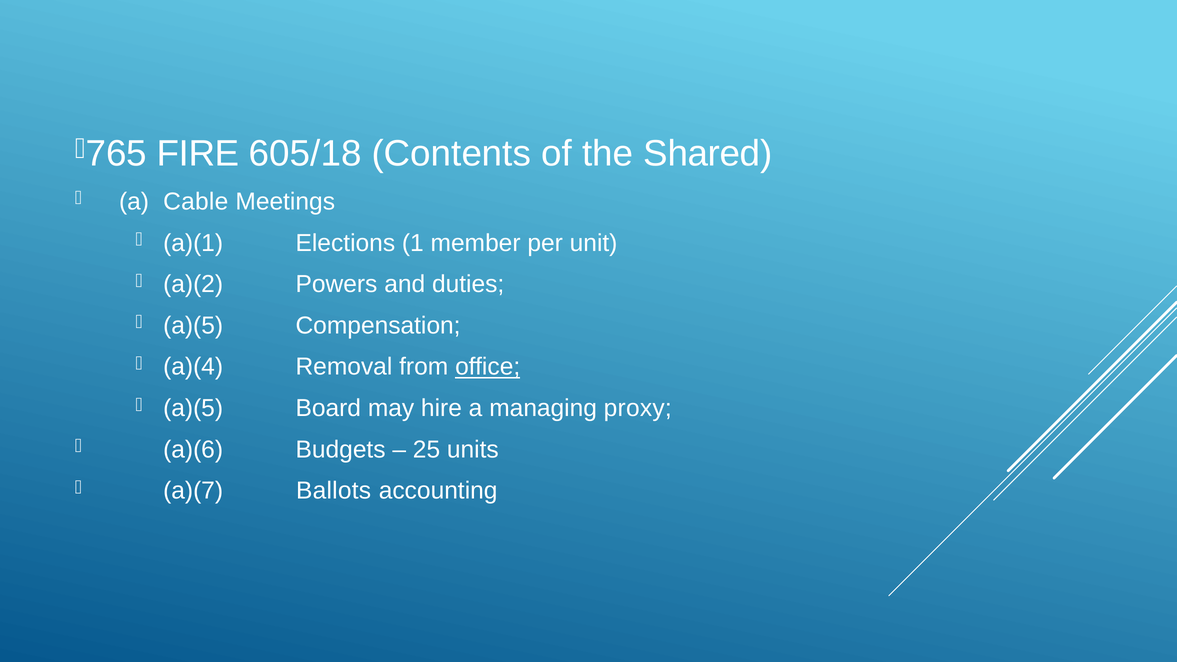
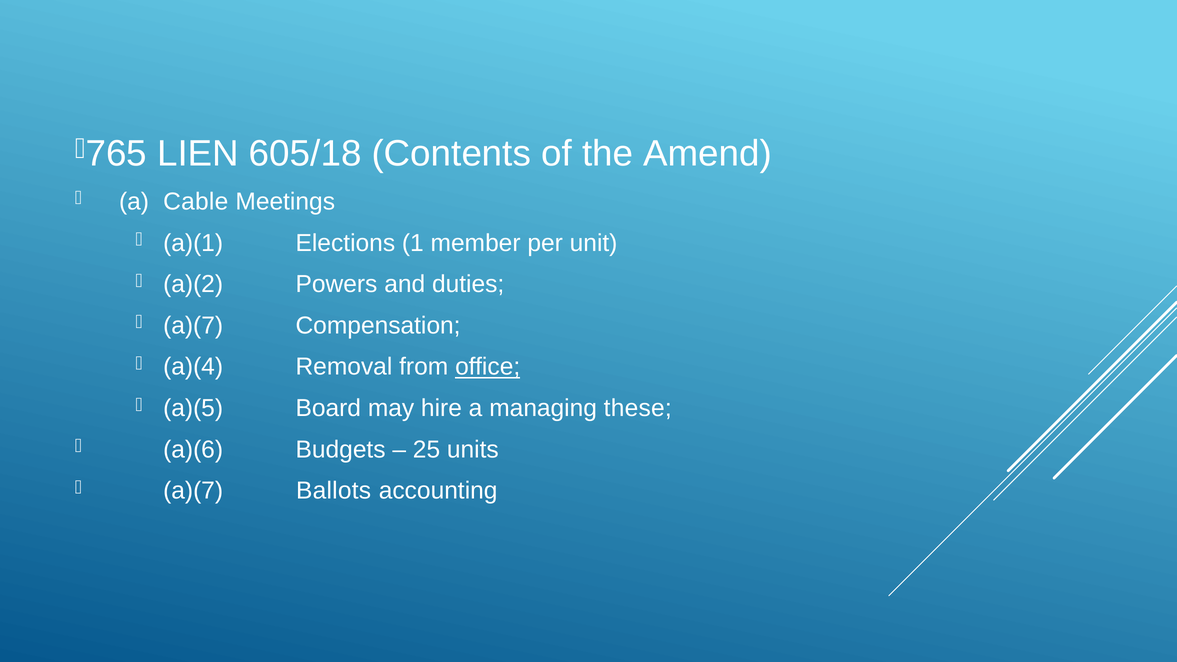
FIRE: FIRE -> LIEN
Shared: Shared -> Amend
a)(5 at (193, 326): a)(5 -> a)(7
proxy: proxy -> these
